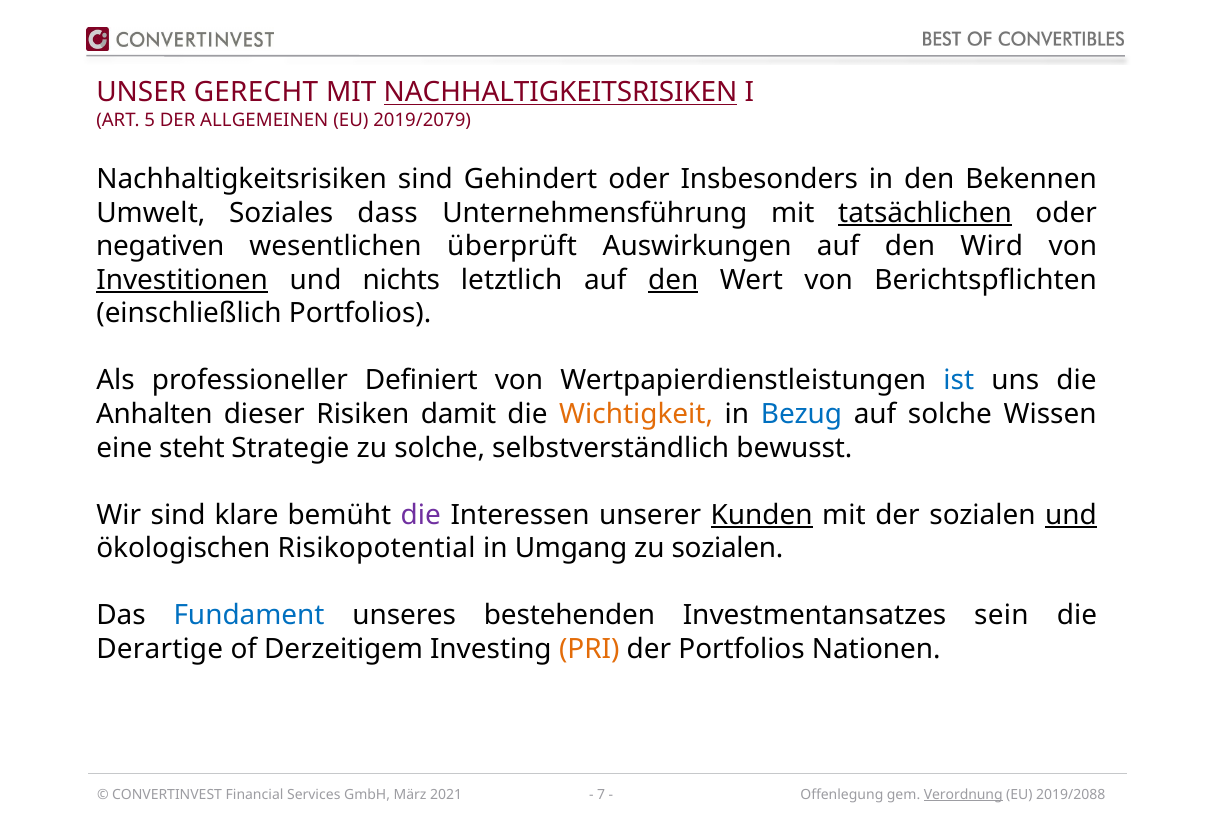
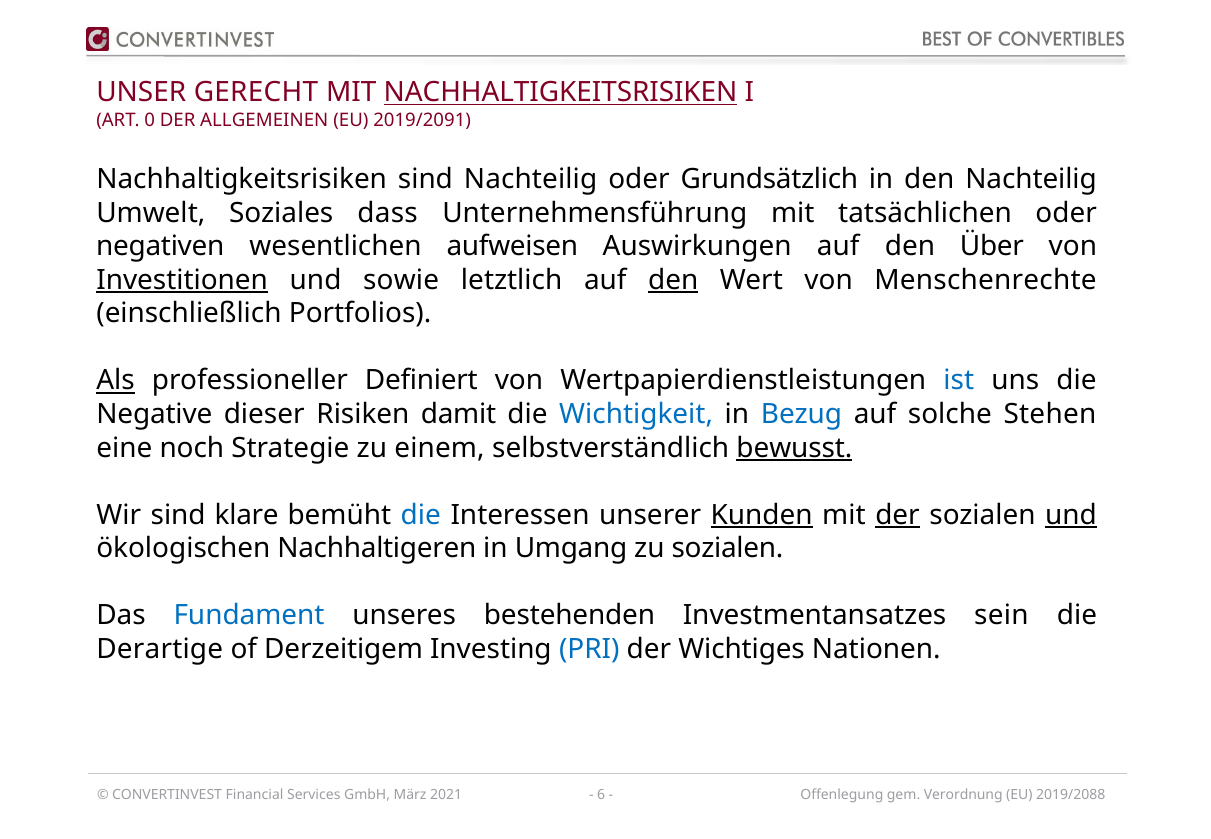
5: 5 -> 0
2019/2079: 2019/2079 -> 2019/2091
sind Gehindert: Gehindert -> Nachteilig
Insbesonders: Insbesonders -> Grundsätzlich
den Bekennen: Bekennen -> Nachteilig
tatsächlichen underline: present -> none
überprüft: überprüft -> aufweisen
Wird: Wird -> Über
nichts: nichts -> sowie
Berichtspflichten: Berichtspflichten -> Menschenrechte
Als underline: none -> present
Anhalten: Anhalten -> Negative
Wichtigkeit colour: orange -> blue
Wissen: Wissen -> Stehen
steht: steht -> noch
zu solche: solche -> einem
bewusst underline: none -> present
die at (421, 515) colour: purple -> blue
der at (898, 515) underline: none -> present
Risikopotential: Risikopotential -> Nachhaltigeren
PRI colour: orange -> blue
der Portfolios: Portfolios -> Wichtiges
7: 7 -> 6
Verordnung underline: present -> none
